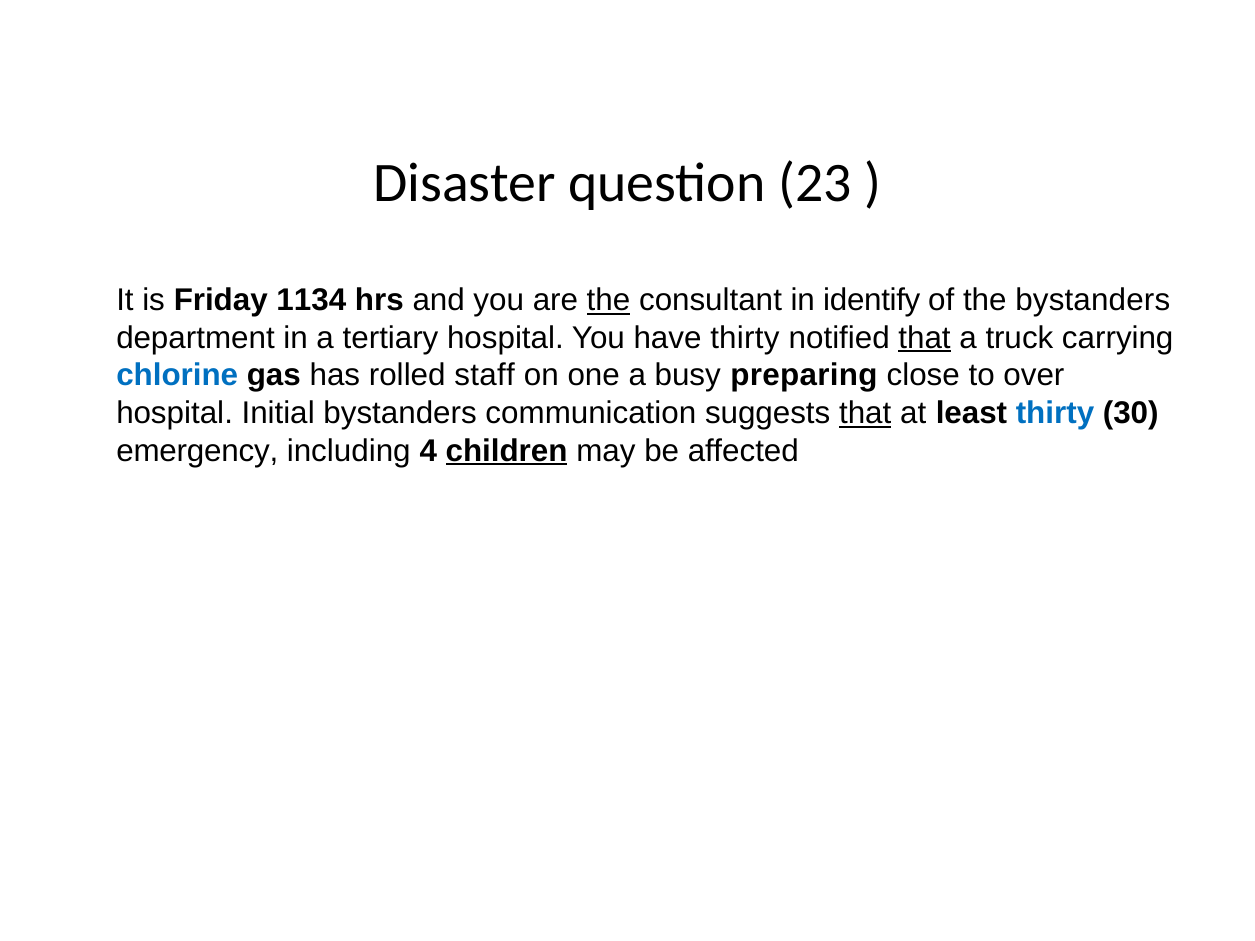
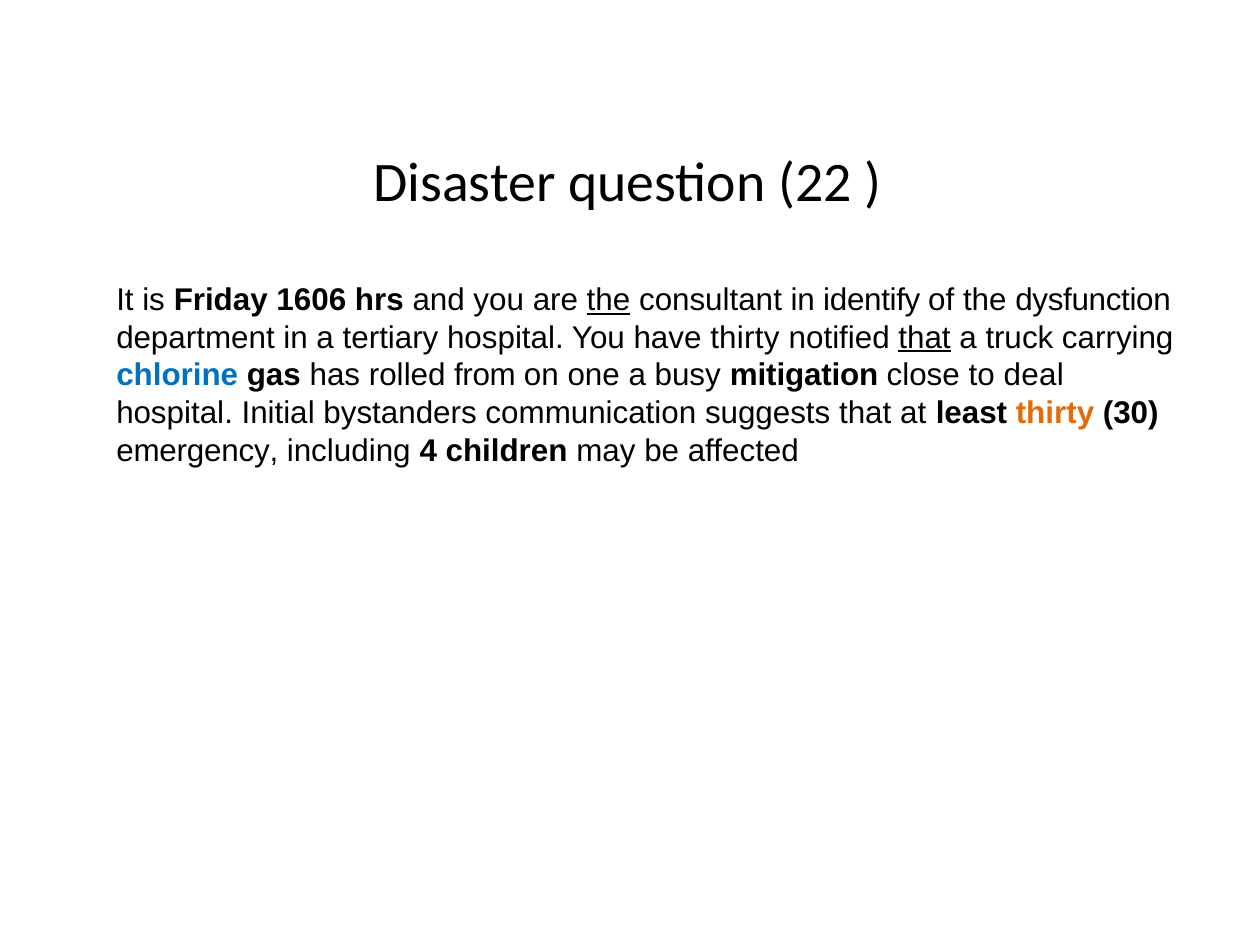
23: 23 -> 22
1134: 1134 -> 1606
the bystanders: bystanders -> dysfunction
staff: staff -> from
preparing: preparing -> mitigation
over: over -> deal
that at (865, 413) underline: present -> none
thirty at (1055, 413) colour: blue -> orange
children underline: present -> none
